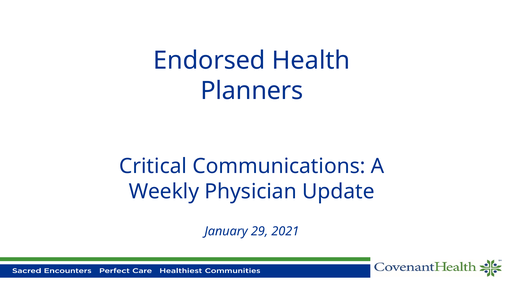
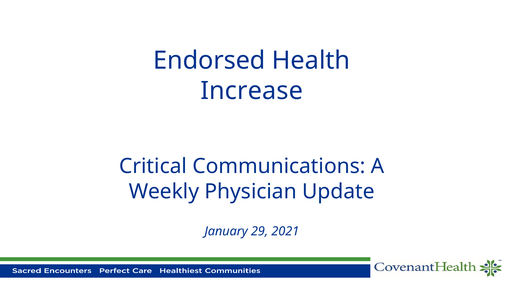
Planners: Planners -> Increase
